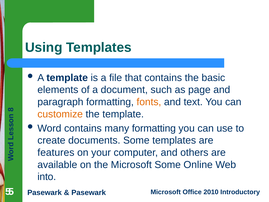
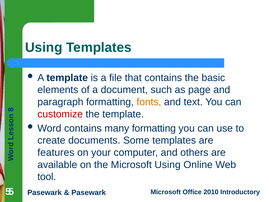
customize colour: orange -> red
Microsoft Some: Some -> Using
into: into -> tool
